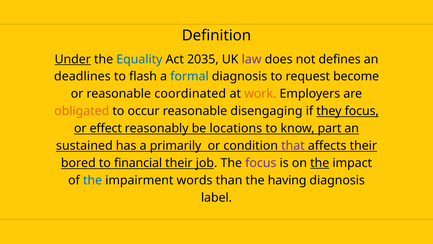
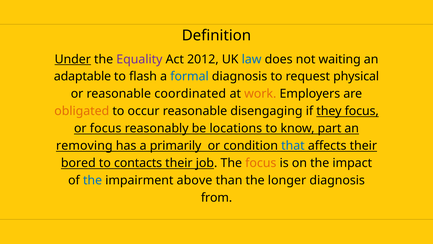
Equality colour: blue -> purple
2035: 2035 -> 2012
law colour: purple -> blue
defines: defines -> waiting
deadlines: deadlines -> adaptable
become: become -> physical
or effect: effect -> focus
sustained: sustained -> removing
that colour: purple -> blue
financial: financial -> contacts
focus at (261, 163) colour: purple -> orange
the at (320, 163) underline: present -> none
words: words -> above
having: having -> longer
label: label -> from
